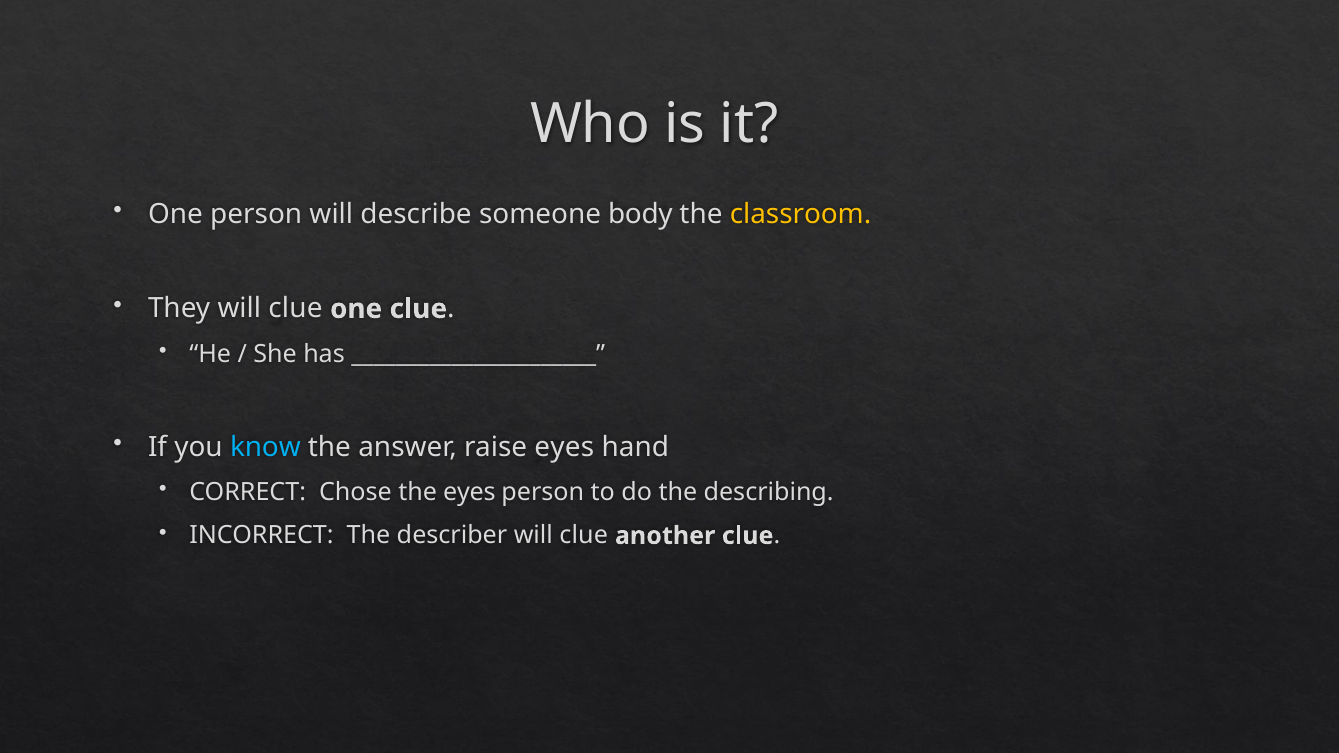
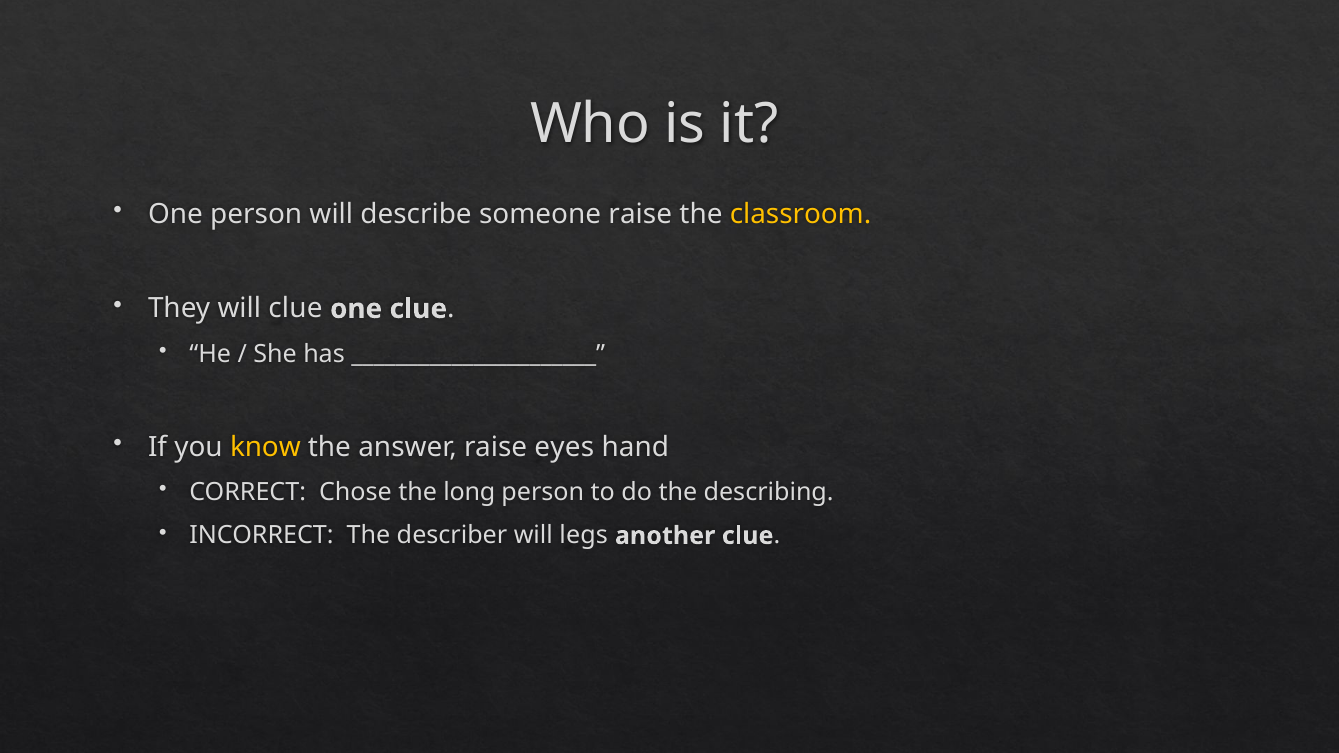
someone body: body -> raise
know colour: light blue -> yellow
the eyes: eyes -> long
describer will clue: clue -> legs
